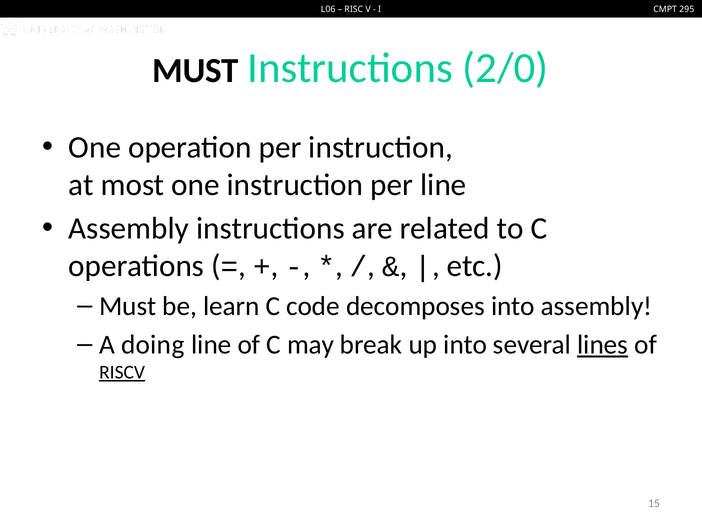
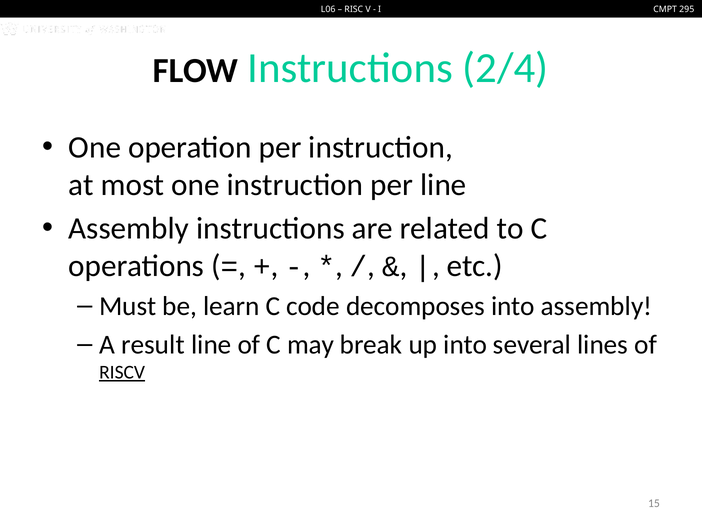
MUST at (196, 71): MUST -> FLOW
2/0: 2/0 -> 2/4
doing: doing -> result
lines underline: present -> none
